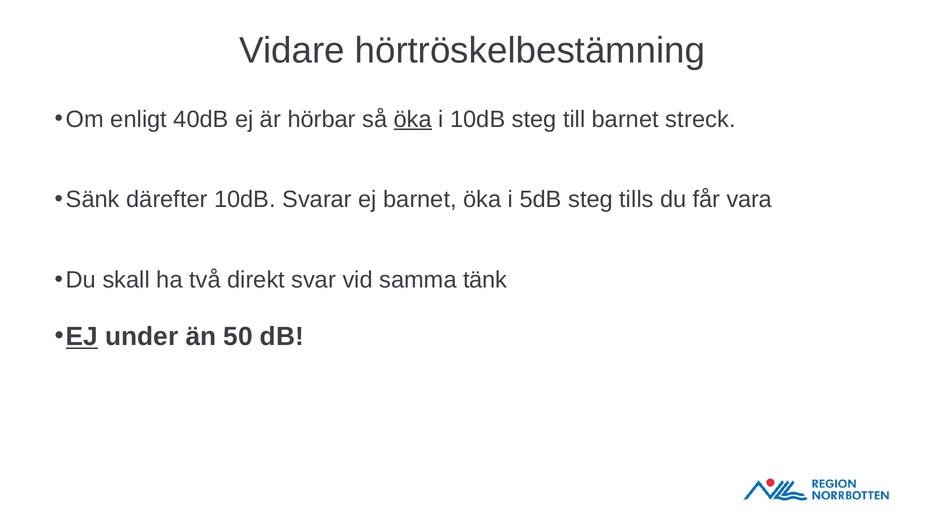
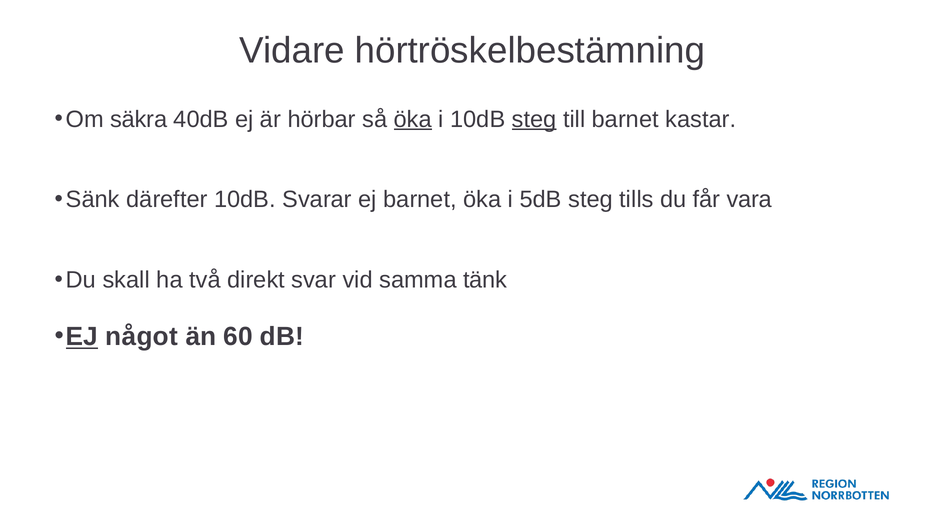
enligt: enligt -> säkra
steg at (534, 119) underline: none -> present
streck: streck -> kastar
under: under -> något
50: 50 -> 60
